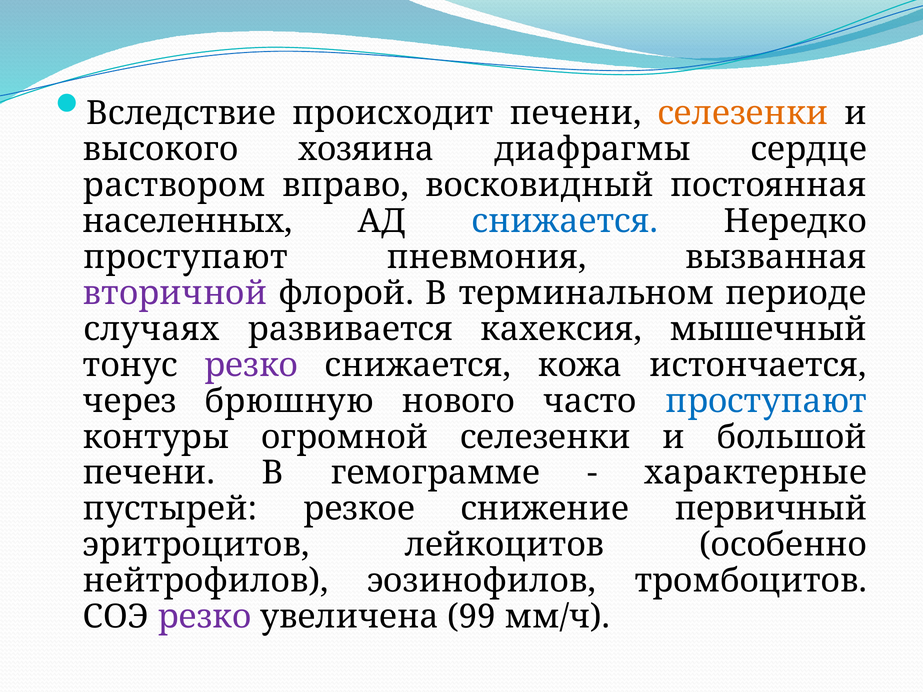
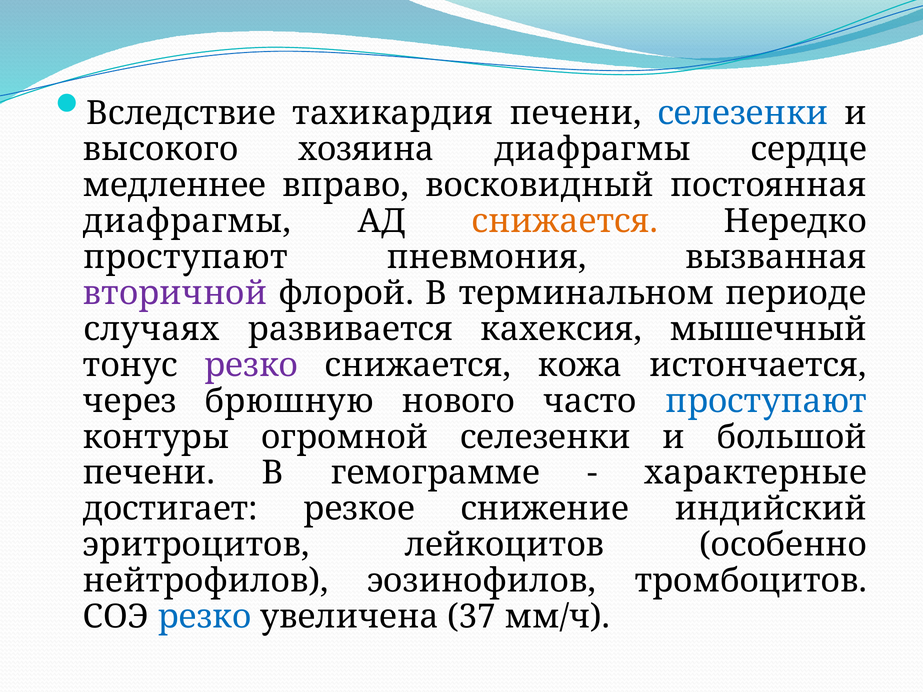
происходит: происходит -> тахикардия
селезенки at (743, 113) colour: orange -> blue
раствором: раствором -> медленнее
населенных at (187, 221): населенных -> диафрагмы
снижается at (565, 221) colour: blue -> orange
пустырей: пустырей -> достигает
первичный: первичный -> индийский
резко at (204, 617) colour: purple -> blue
99: 99 -> 37
